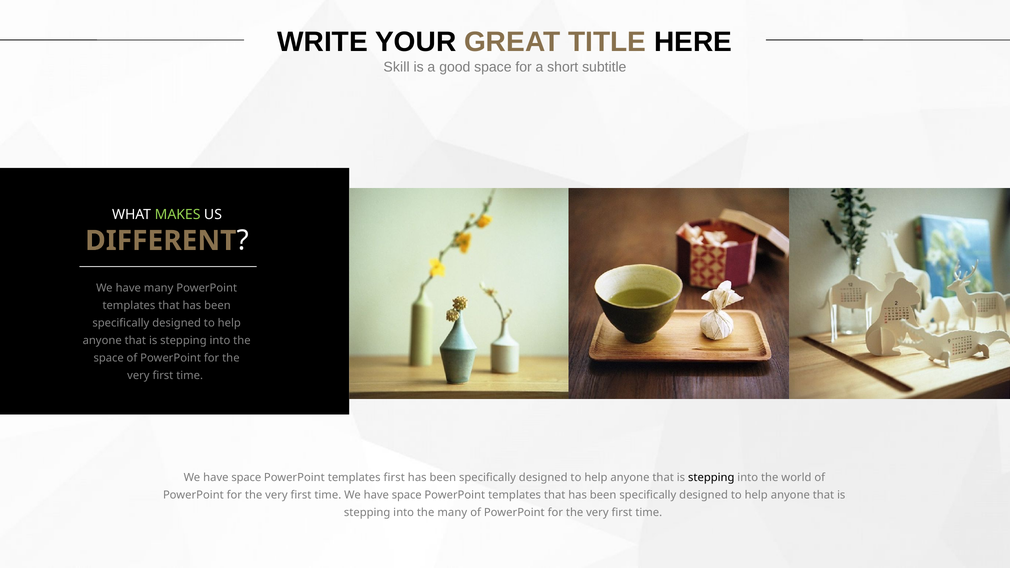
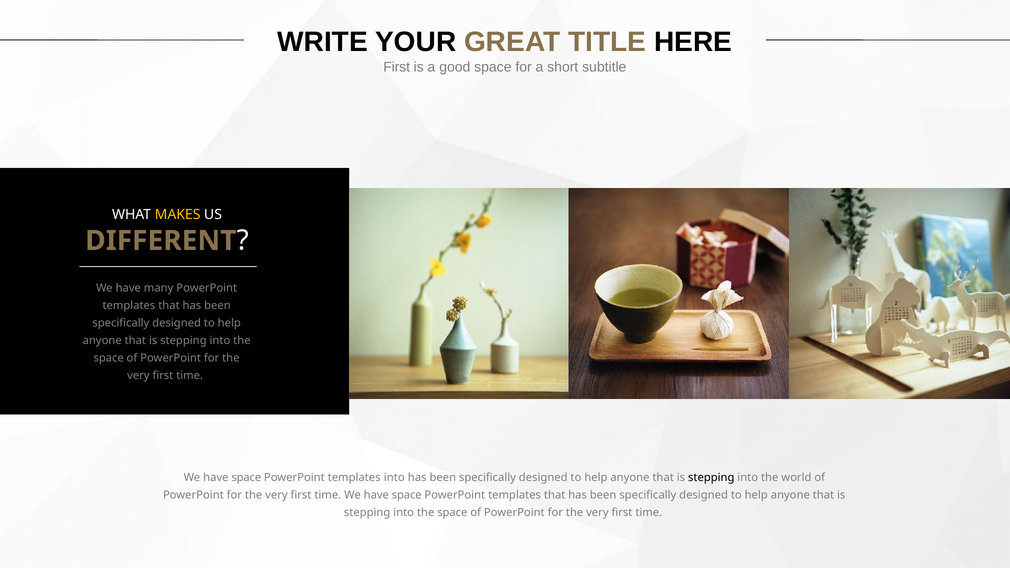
Skill at (397, 67): Skill -> First
MAKES colour: light green -> yellow
templates first: first -> into
many at (452, 513): many -> space
